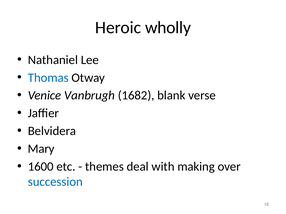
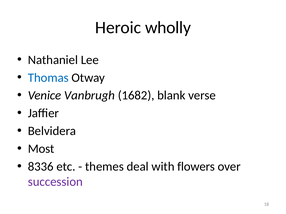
Mary: Mary -> Most
1600: 1600 -> 8336
making: making -> flowers
succession colour: blue -> purple
